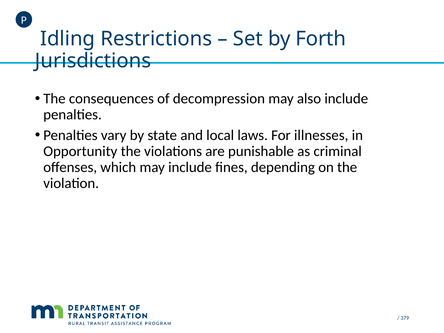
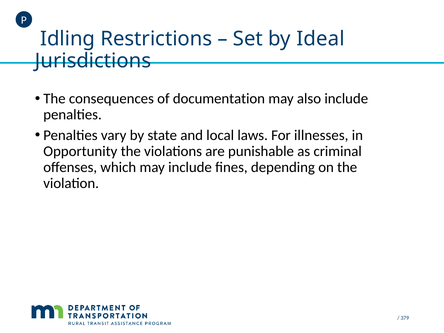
Forth: Forth -> Ideal
decompression: decompression -> documentation
